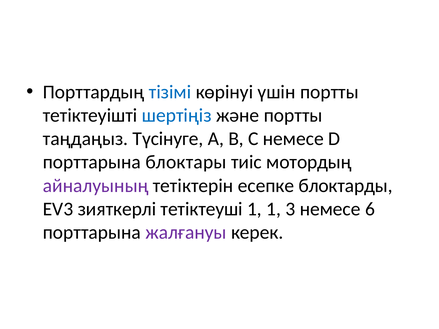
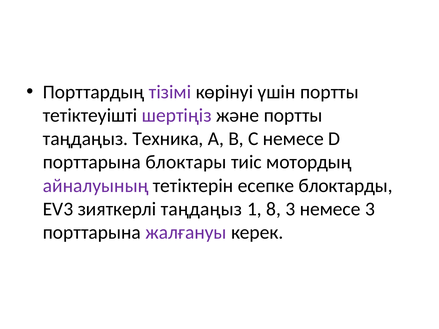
тізімі colour: blue -> purple
шертіңіз colour: blue -> purple
Түсінуге: Түсінуге -> Техника
зияткерлі тетіктеуші: тетіктеуші -> таңдаңыз
1 1: 1 -> 8
немесе 6: 6 -> 3
